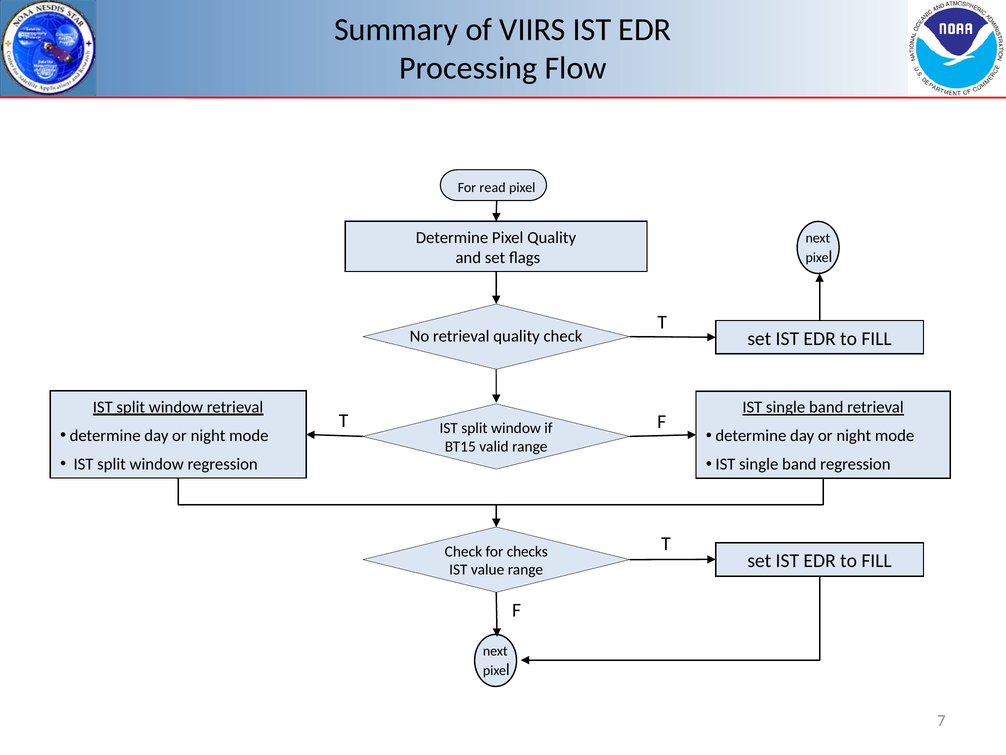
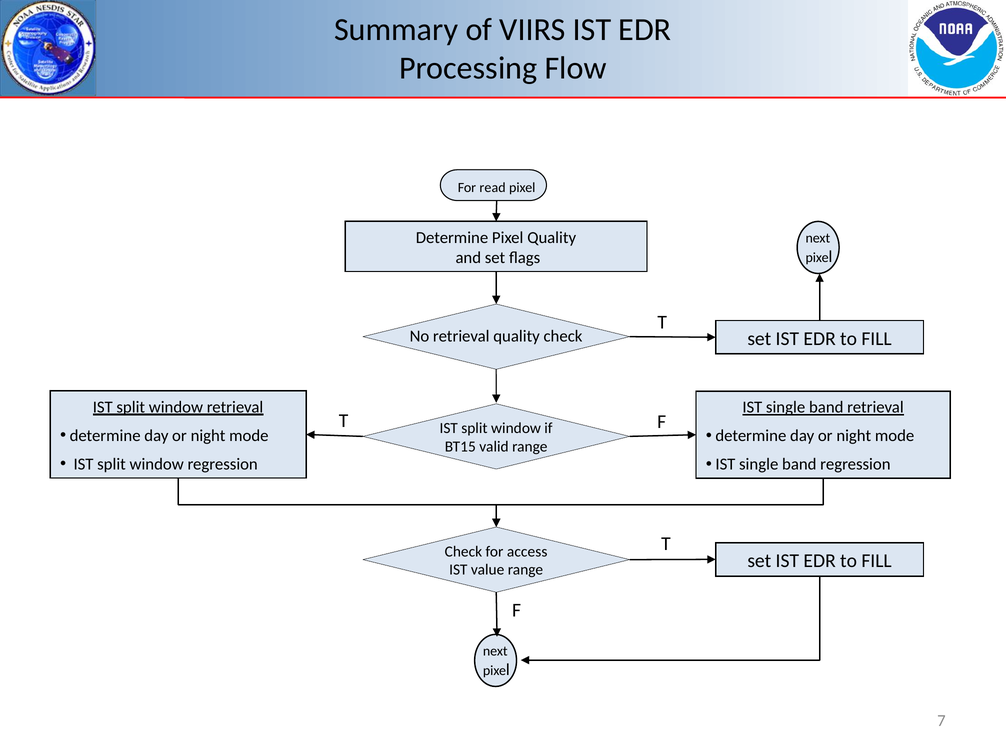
checks: checks -> access
